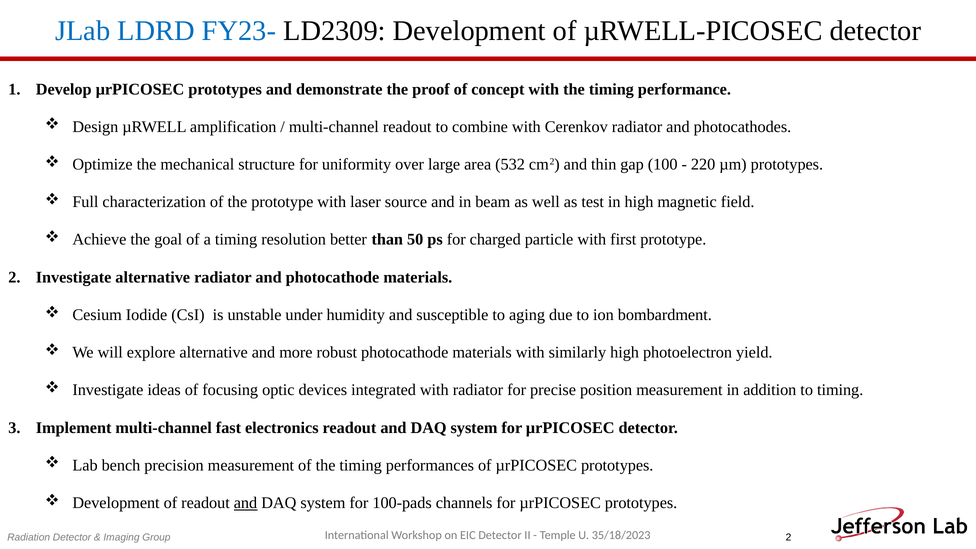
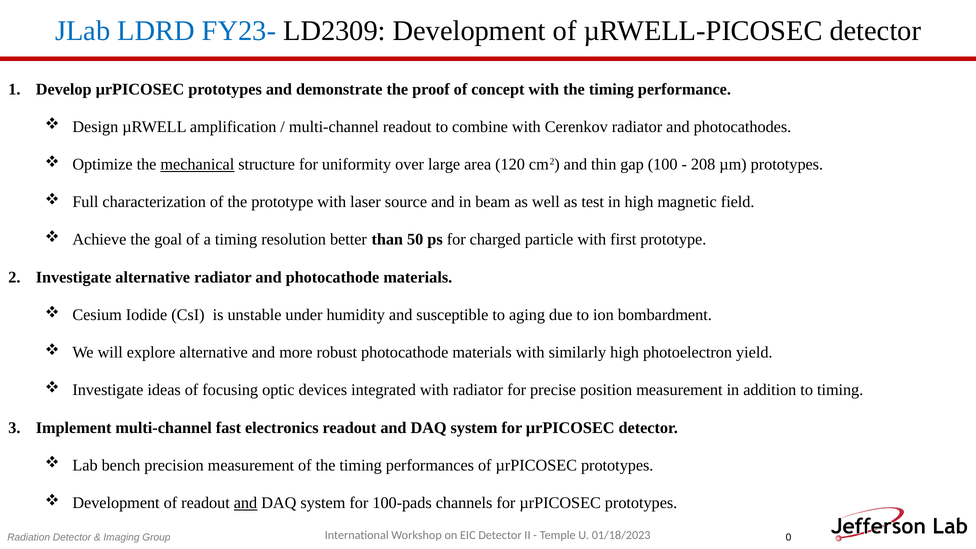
mechanical underline: none -> present
532: 532 -> 120
220: 220 -> 208
35/18/2023: 35/18/2023 -> 01/18/2023
2 at (789, 538): 2 -> 0
